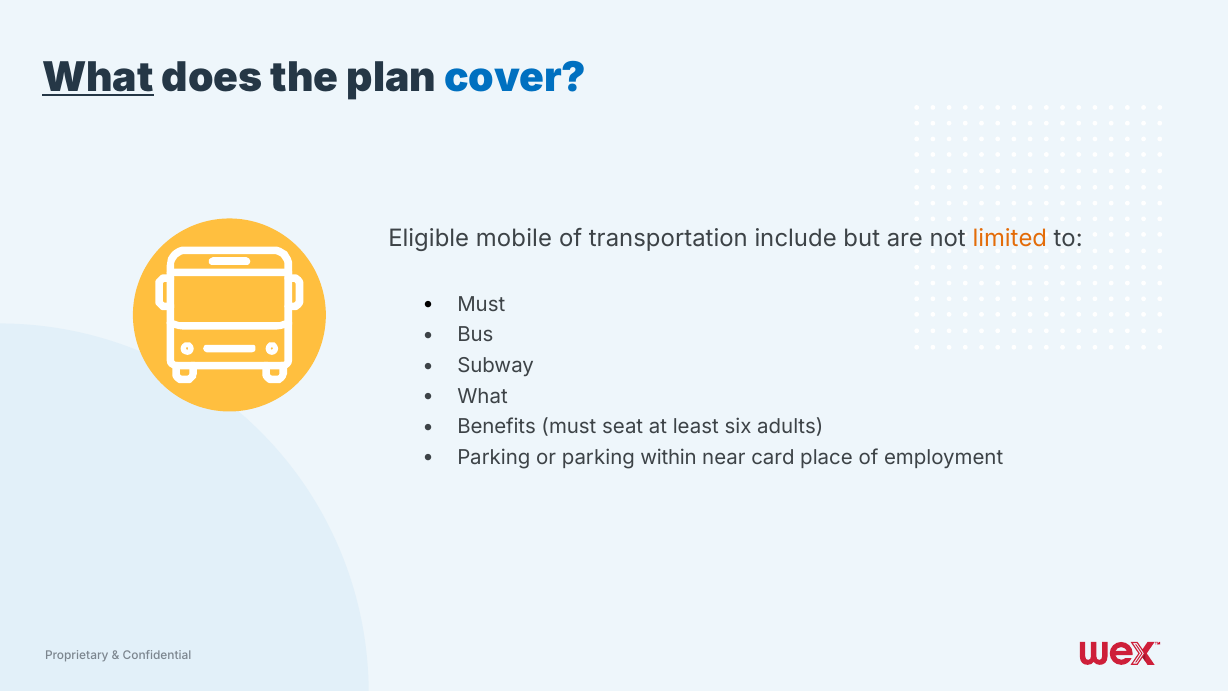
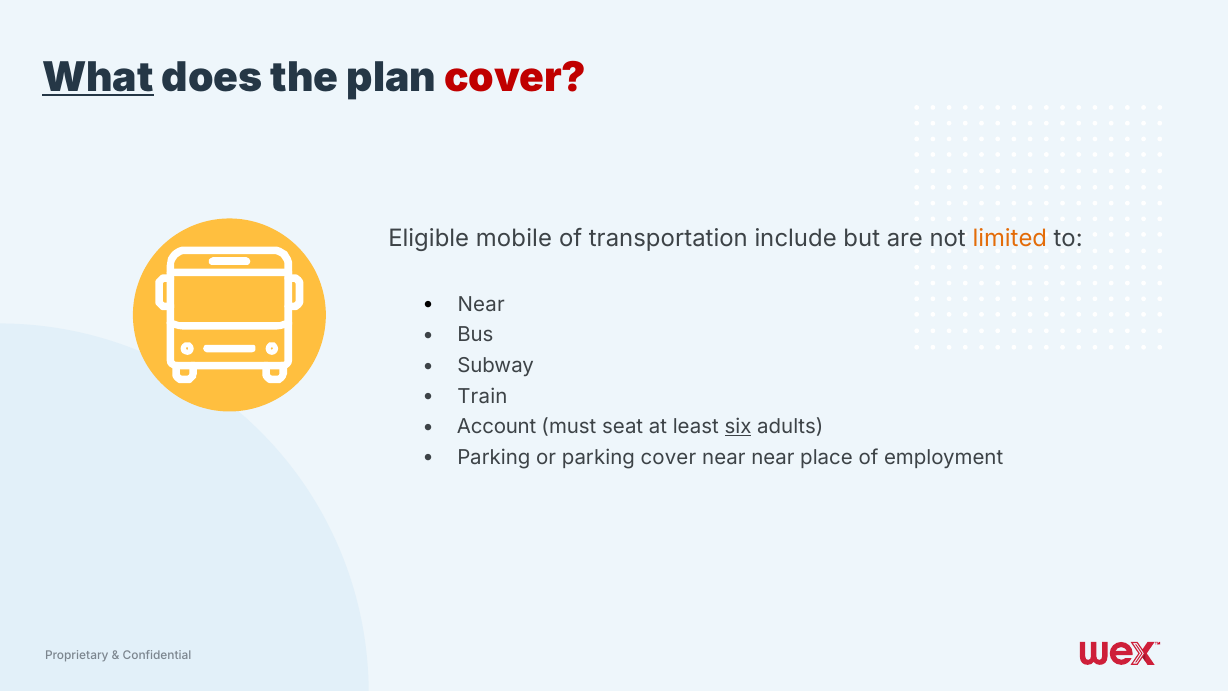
cover at (515, 78) colour: blue -> red
Must at (481, 304): Must -> Near
What at (483, 396): What -> Train
Benefits: Benefits -> Account
six underline: none -> present
parking within: within -> cover
near card: card -> near
